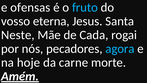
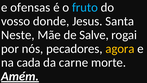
eterna: eterna -> donde
Cada: Cada -> Salve
agora colour: light blue -> yellow
hoje: hoje -> cada
